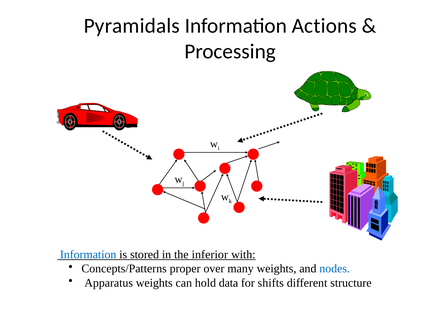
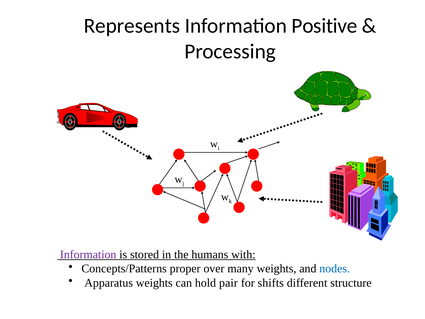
Pyramidals: Pyramidals -> Represents
Actions: Actions -> Positive
Information at (88, 254) colour: blue -> purple
inferior: inferior -> humans
data: data -> pair
